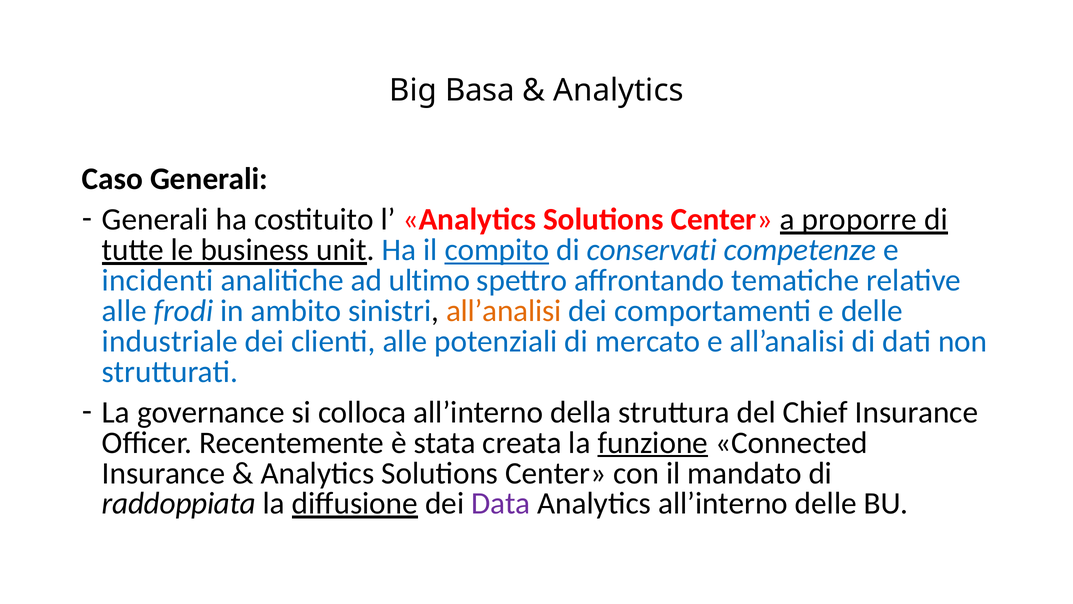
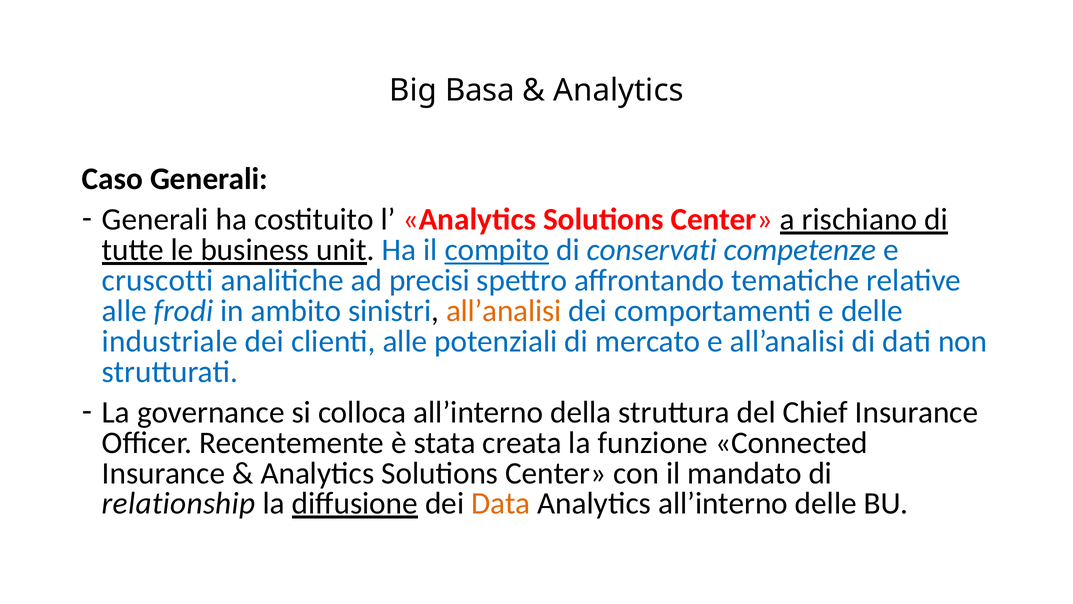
proporre: proporre -> rischiano
incidenti: incidenti -> cruscotti
ultimo: ultimo -> precisi
funzione underline: present -> none
raddoppiata: raddoppiata -> relationship
Data colour: purple -> orange
